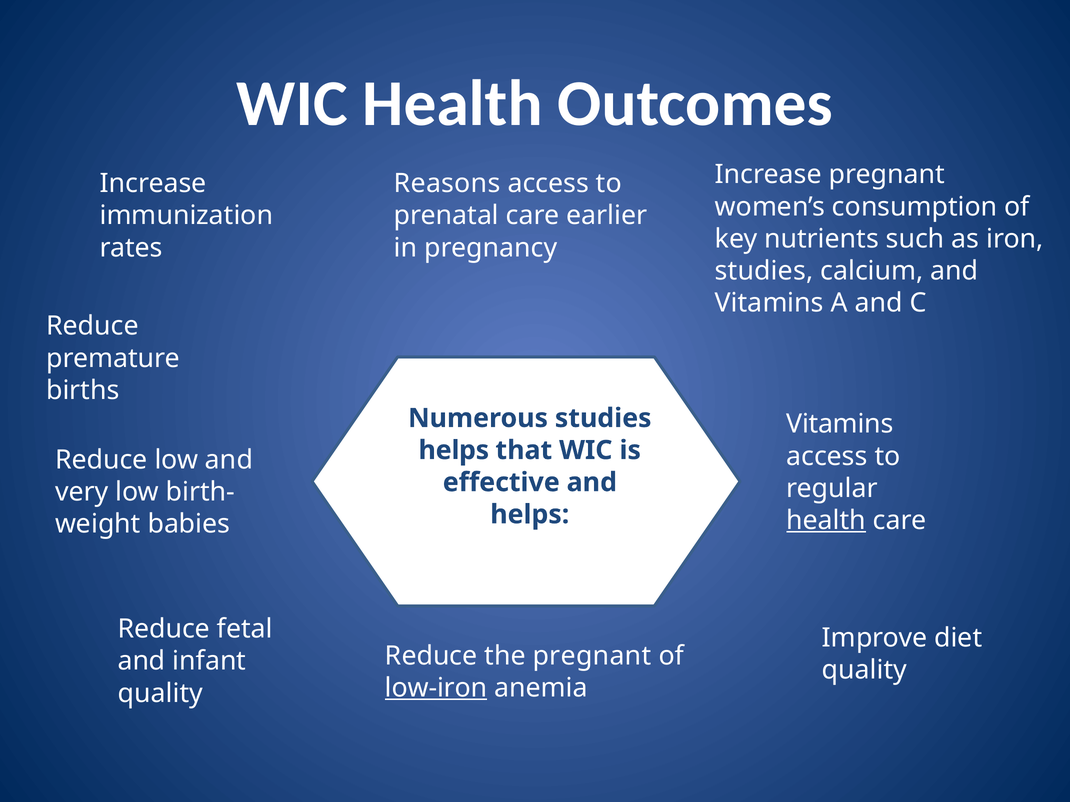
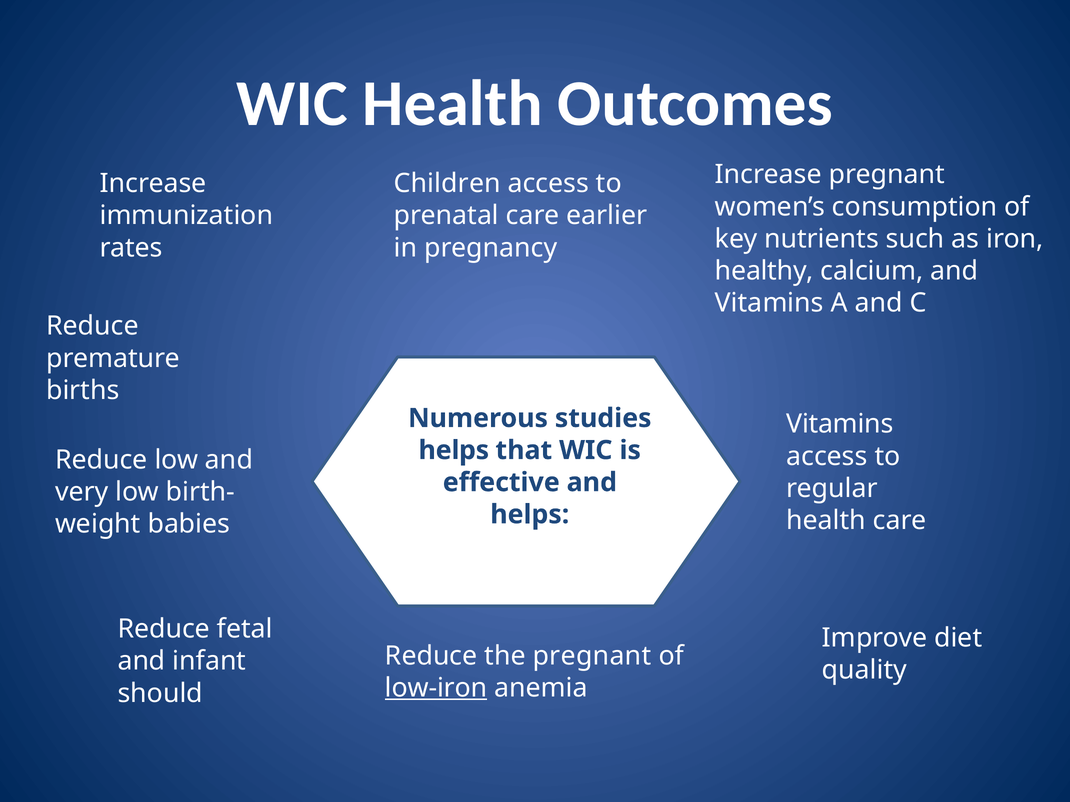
Reasons: Reasons -> Children
studies at (764, 271): studies -> healthy
health at (826, 521) underline: present -> none
quality at (160, 694): quality -> should
